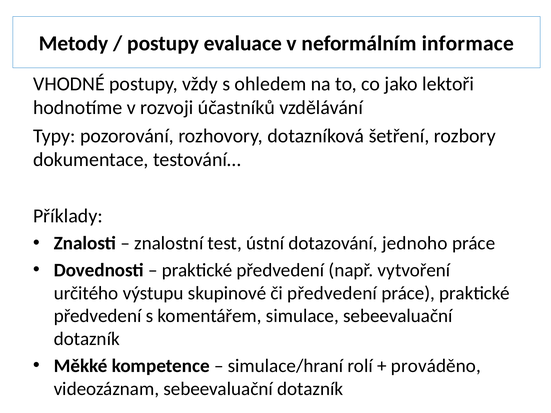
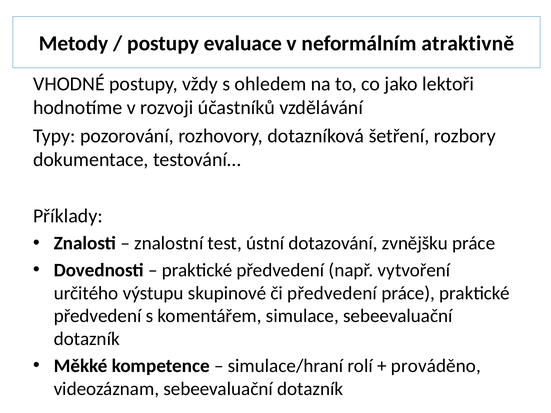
informace: informace -> atraktivně
jednoho: jednoho -> zvnějšku
